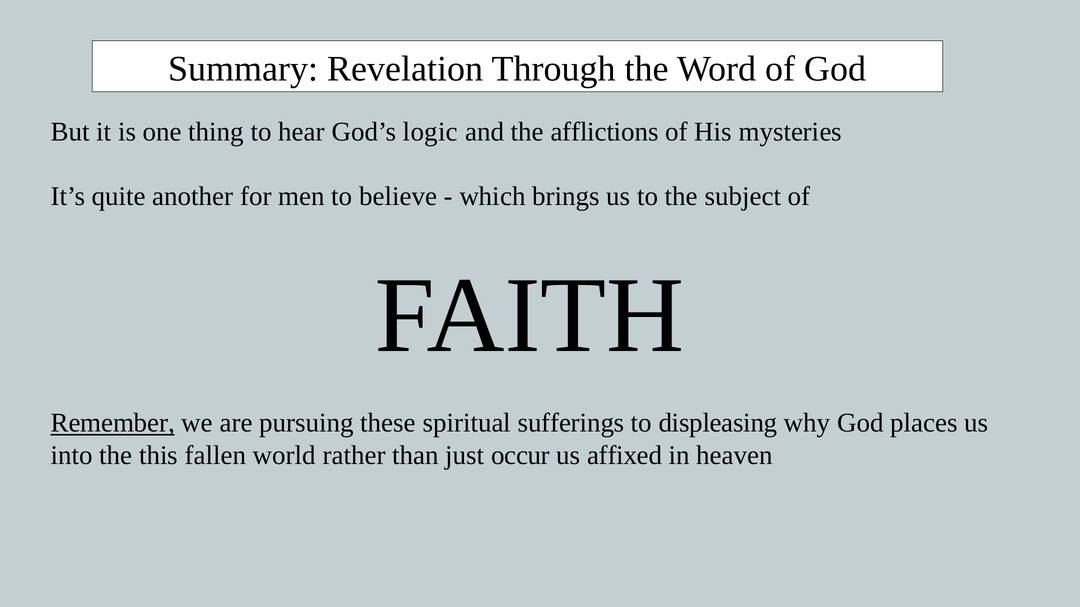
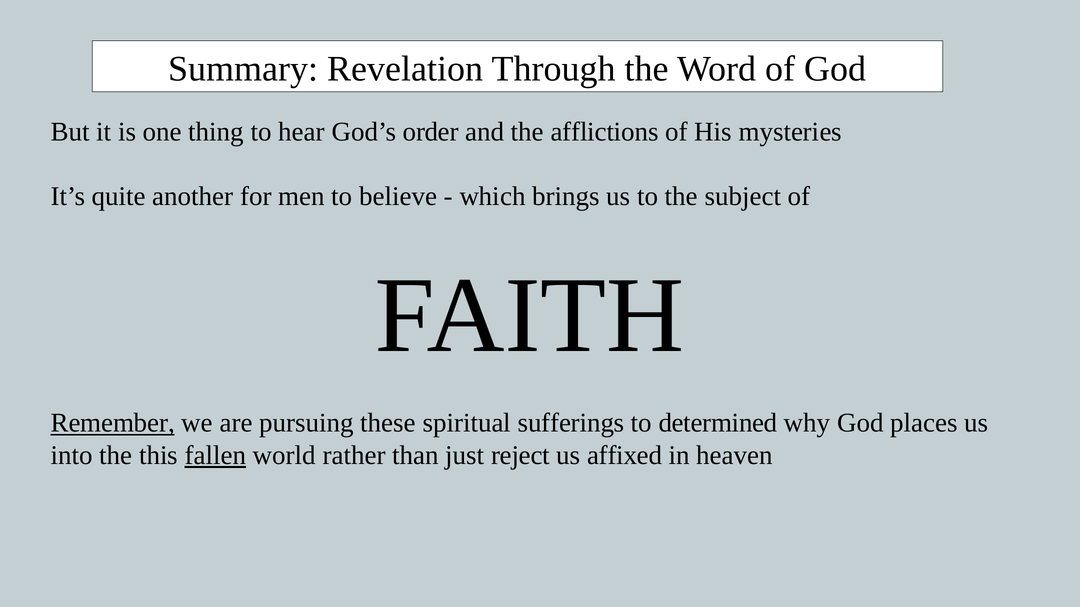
logic: logic -> order
displeasing: displeasing -> determined
fallen underline: none -> present
occur: occur -> reject
